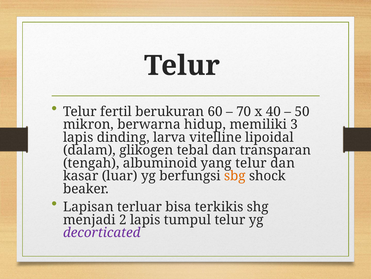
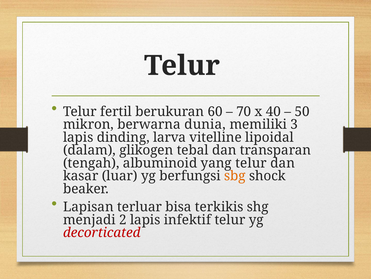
hidup: hidup -> dunia
tumpul: tumpul -> infektif
decorticated colour: purple -> red
